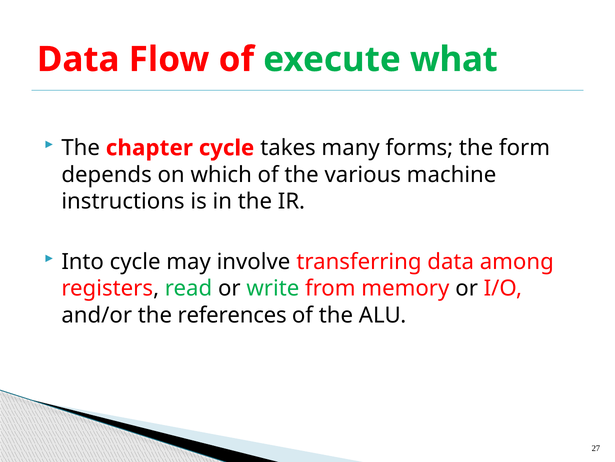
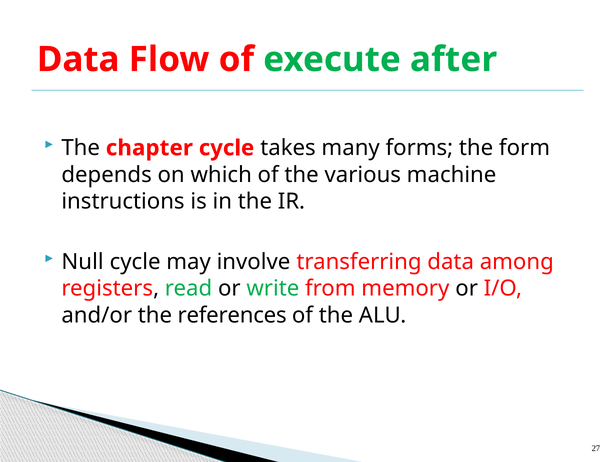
what: what -> after
Into: Into -> Null
